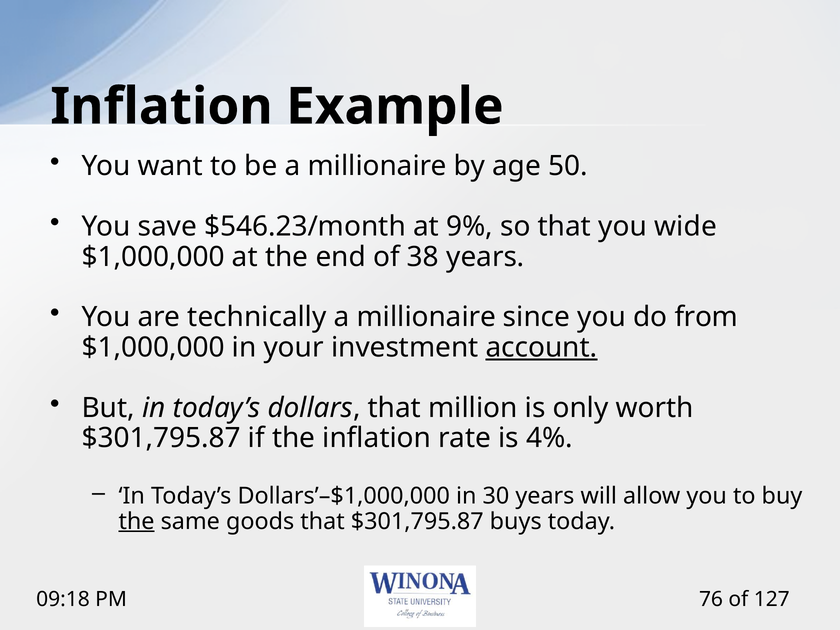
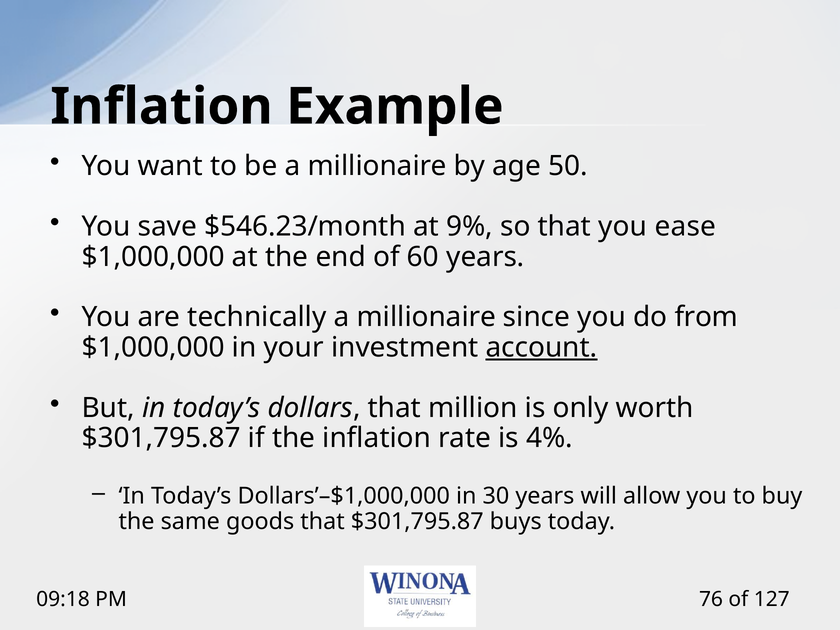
wide: wide -> ease
38: 38 -> 60
the at (137, 521) underline: present -> none
